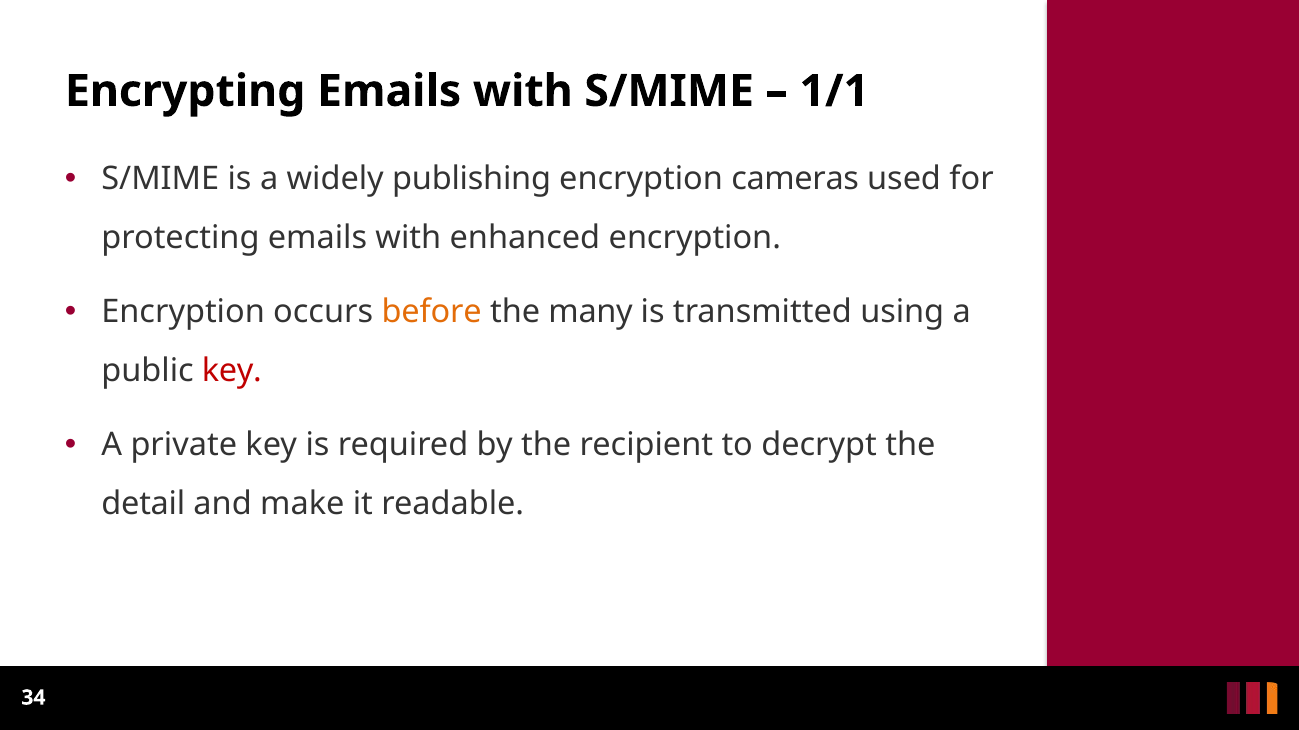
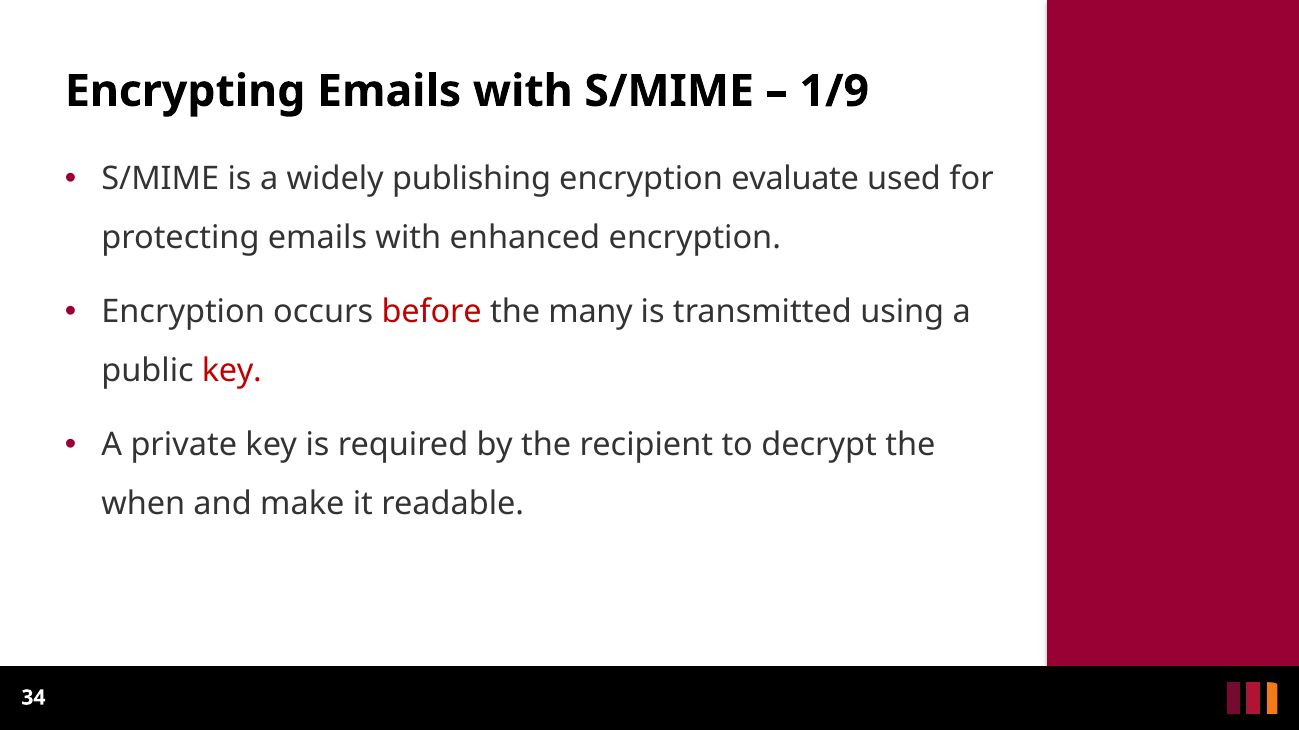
1/1: 1/1 -> 1/9
cameras: cameras -> evaluate
before colour: orange -> red
detail: detail -> when
